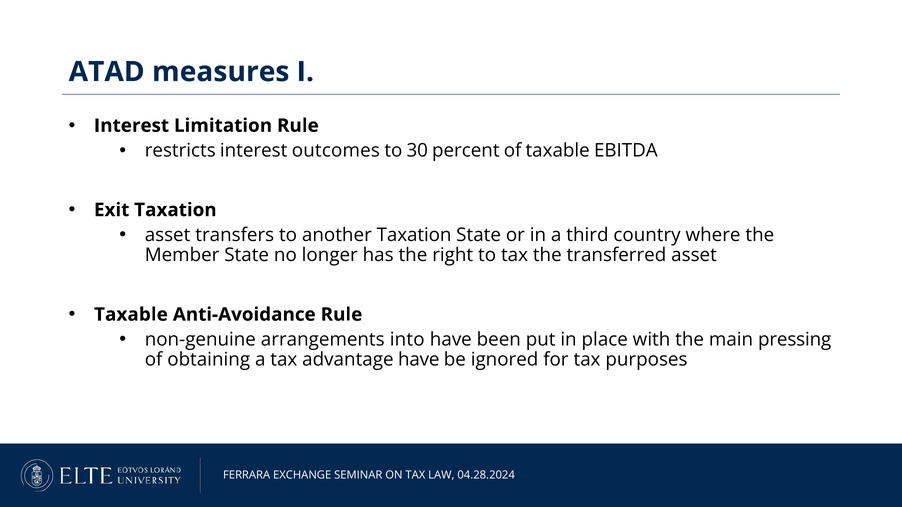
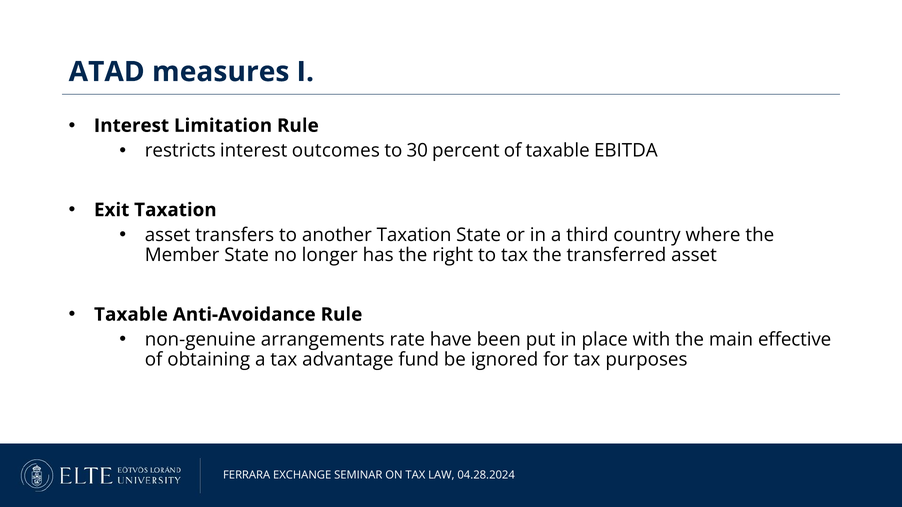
into: into -> rate
pressing: pressing -> effective
advantage have: have -> fund
